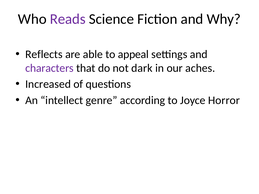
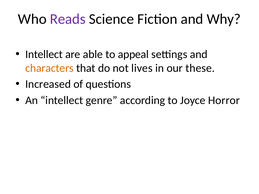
Reflects at (44, 54): Reflects -> Intellect
characters colour: purple -> orange
dark: dark -> lives
aches: aches -> these
